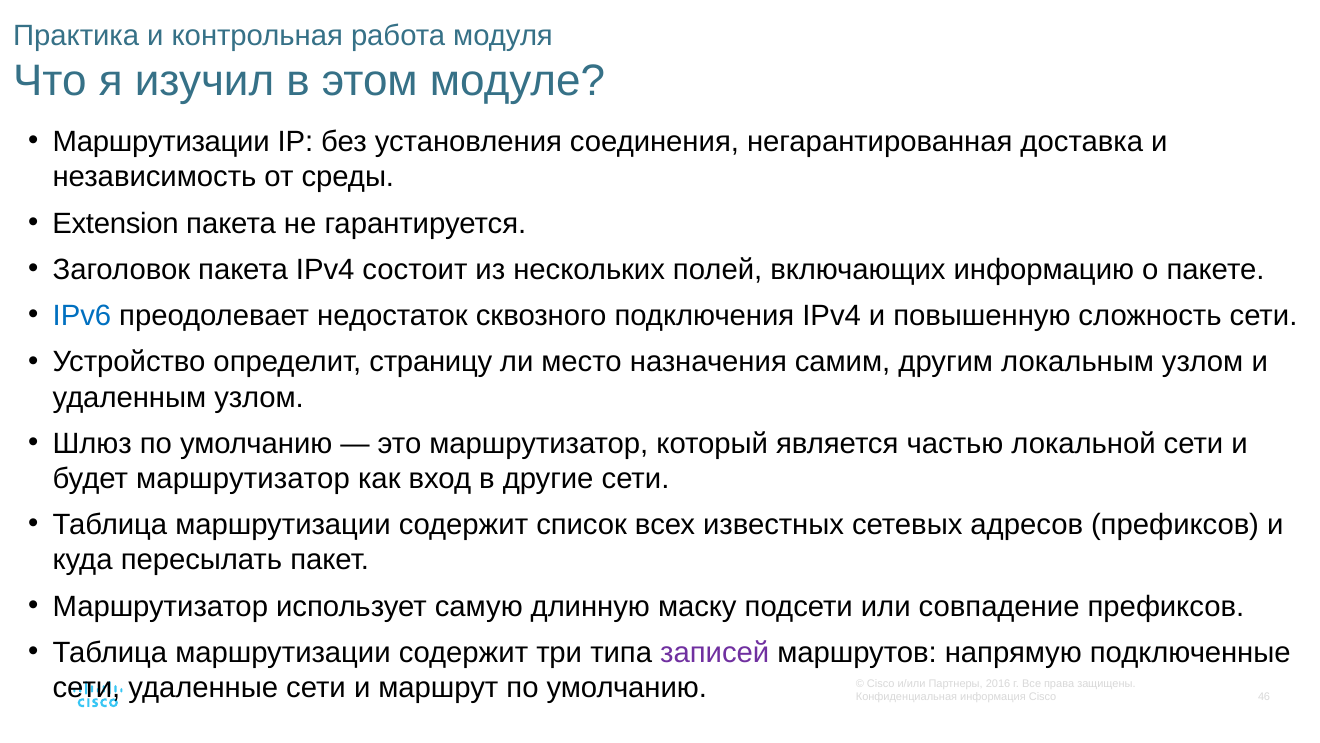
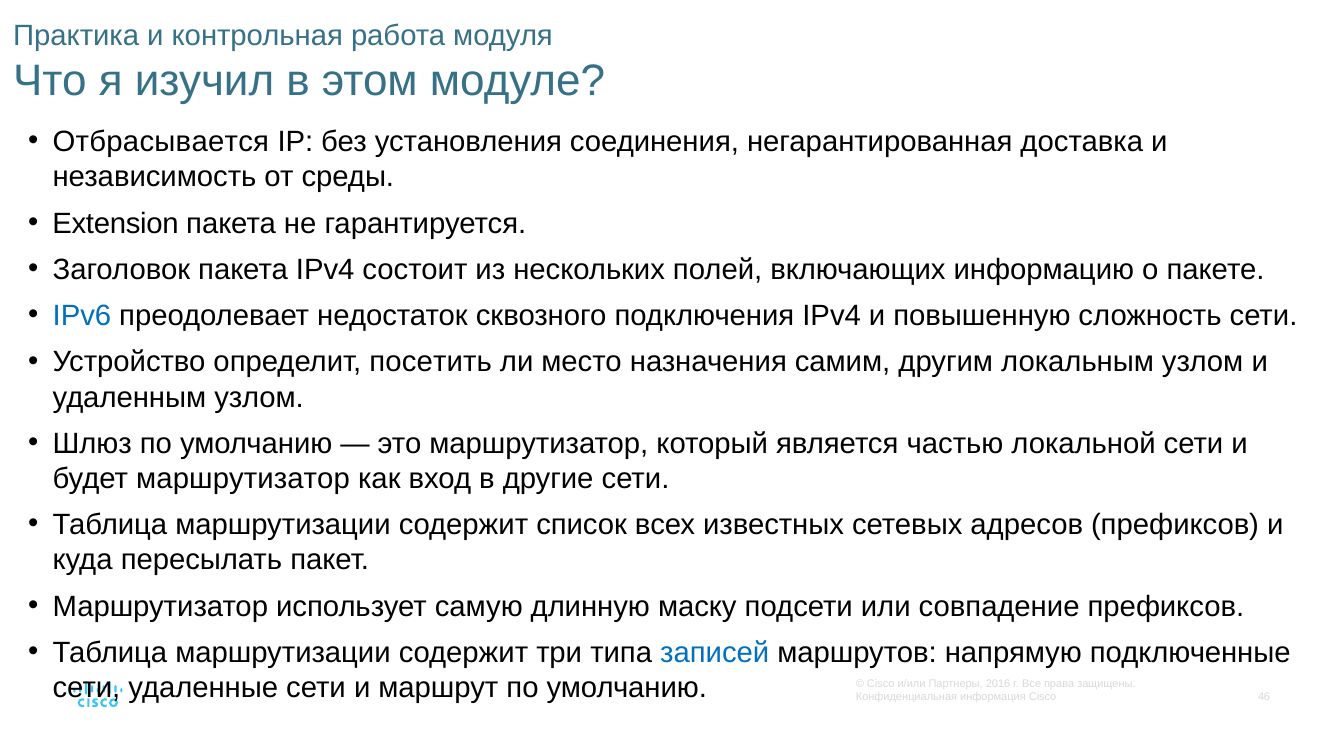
Маршрутизации at (161, 142): Маршрутизации -> Отбрасывается
страницу: страницу -> посетить
записей colour: purple -> blue
